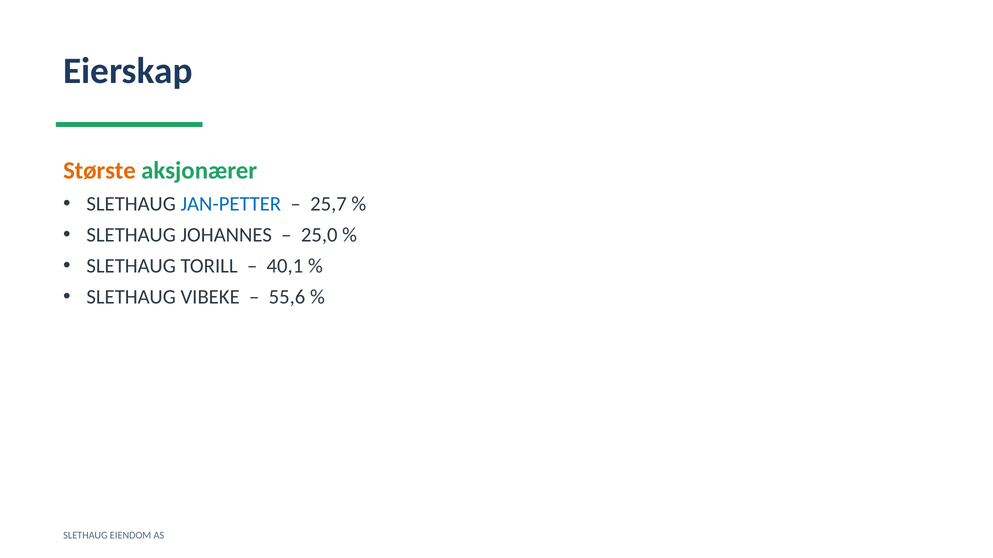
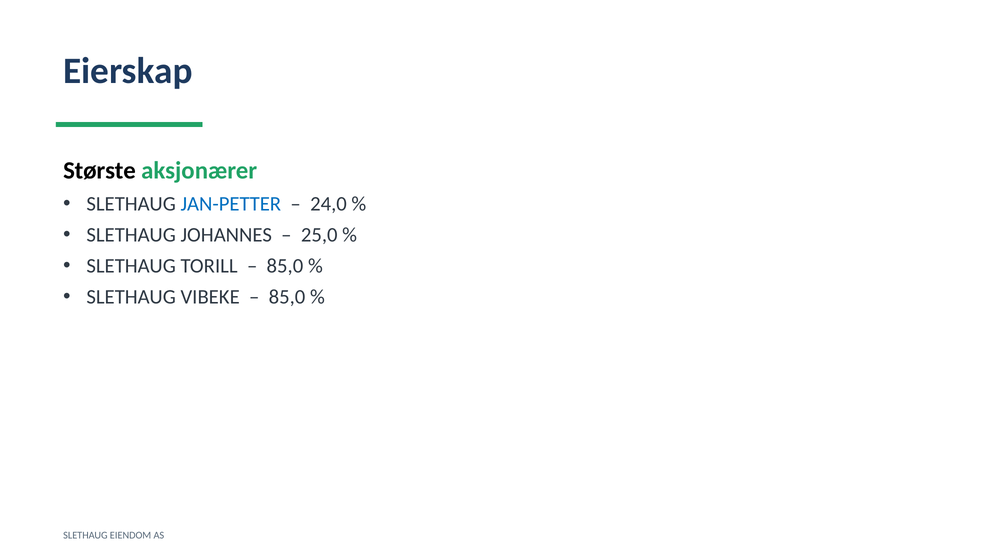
Største colour: orange -> black
25,7: 25,7 -> 24,0
40,1 at (285, 266): 40,1 -> 85,0
55,6 at (287, 297): 55,6 -> 85,0
